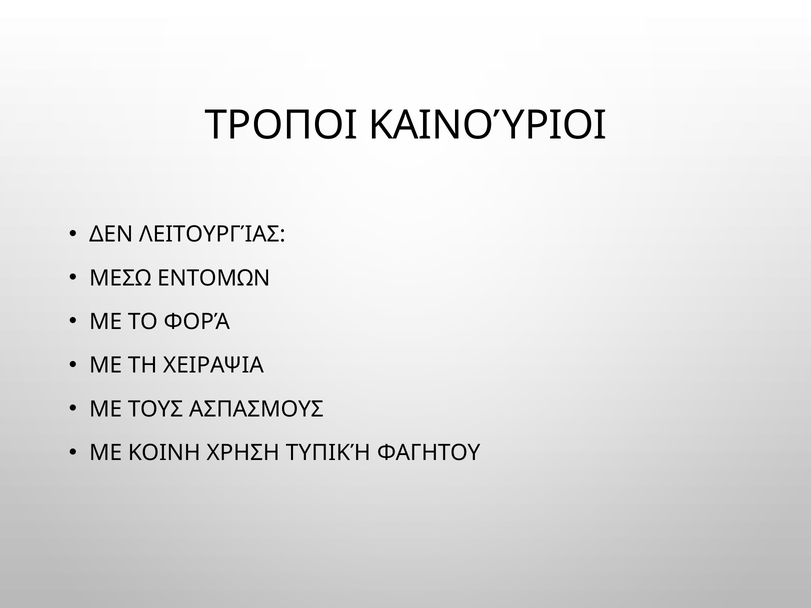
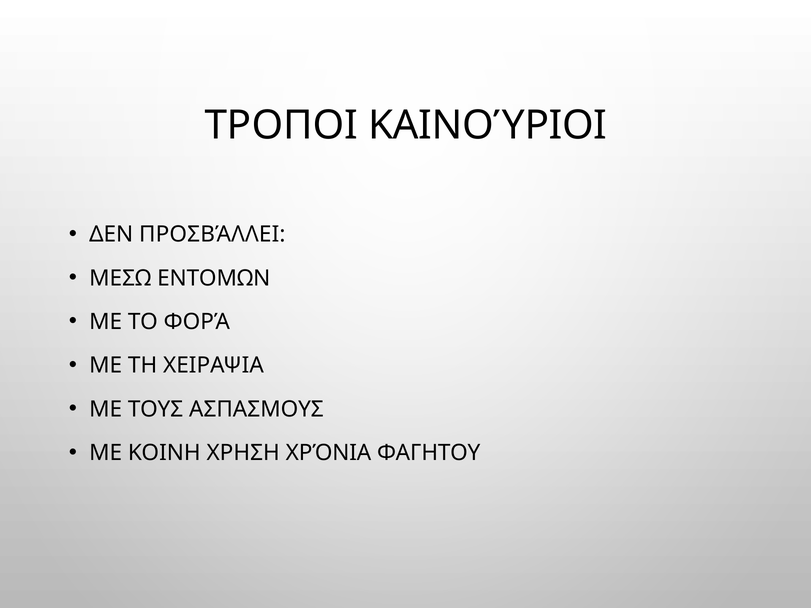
ΛΕΙΤΟΥΡΓΊΑΣ: ΛΕΙΤΟΥΡΓΊΑΣ -> ΠΡΟΣΒΆΛΛΕΙ
ΤΥΠΙΚΉ: ΤΥΠΙΚΉ -> ΧΡΌΝΙΑ
